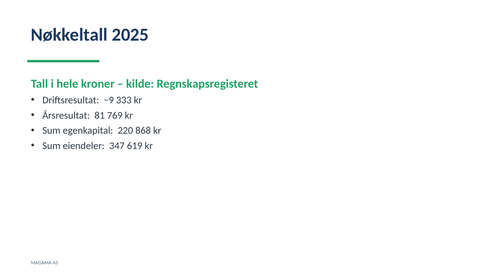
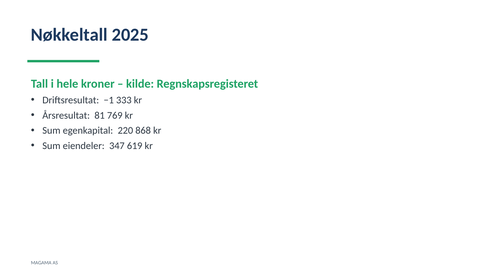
−9: −9 -> −1
